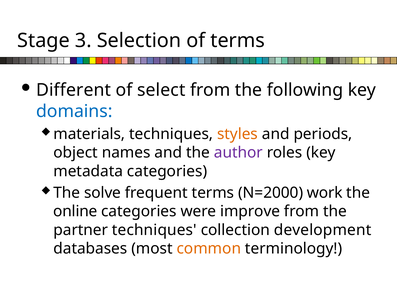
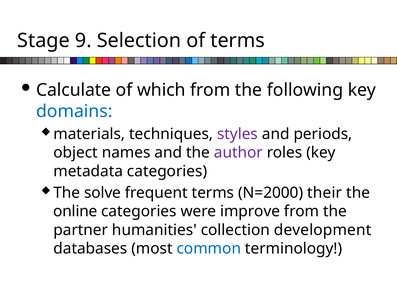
3: 3 -> 9
Different: Different -> Calculate
select: select -> which
styles colour: orange -> purple
work: work -> their
partner techniques: techniques -> humanities
common colour: orange -> blue
